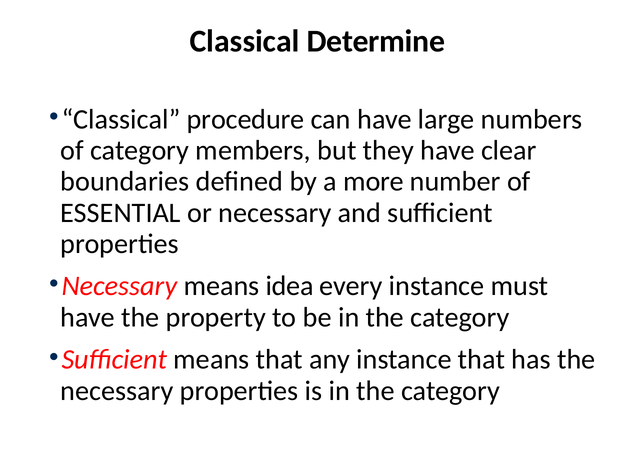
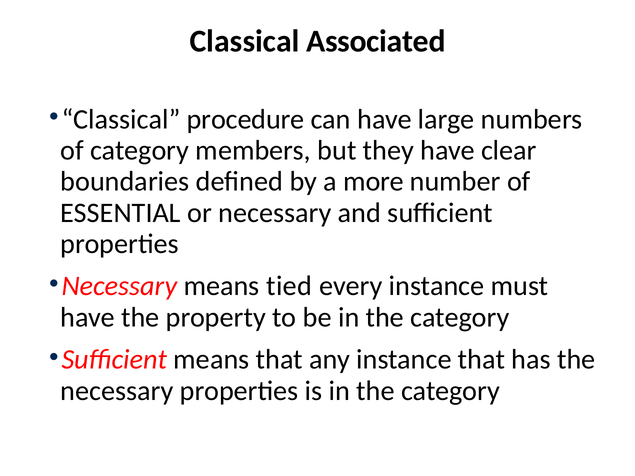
Determine: Determine -> Associated
idea: idea -> tied
